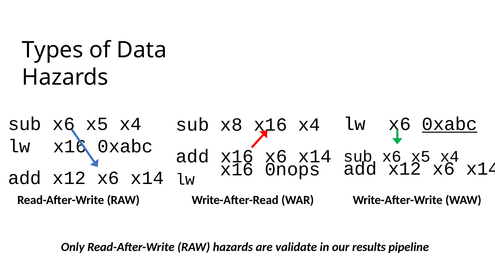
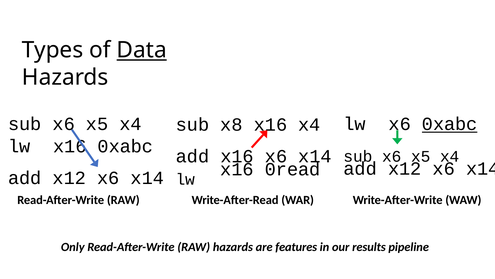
Data underline: none -> present
0nops: 0nops -> 0read
validate: validate -> features
